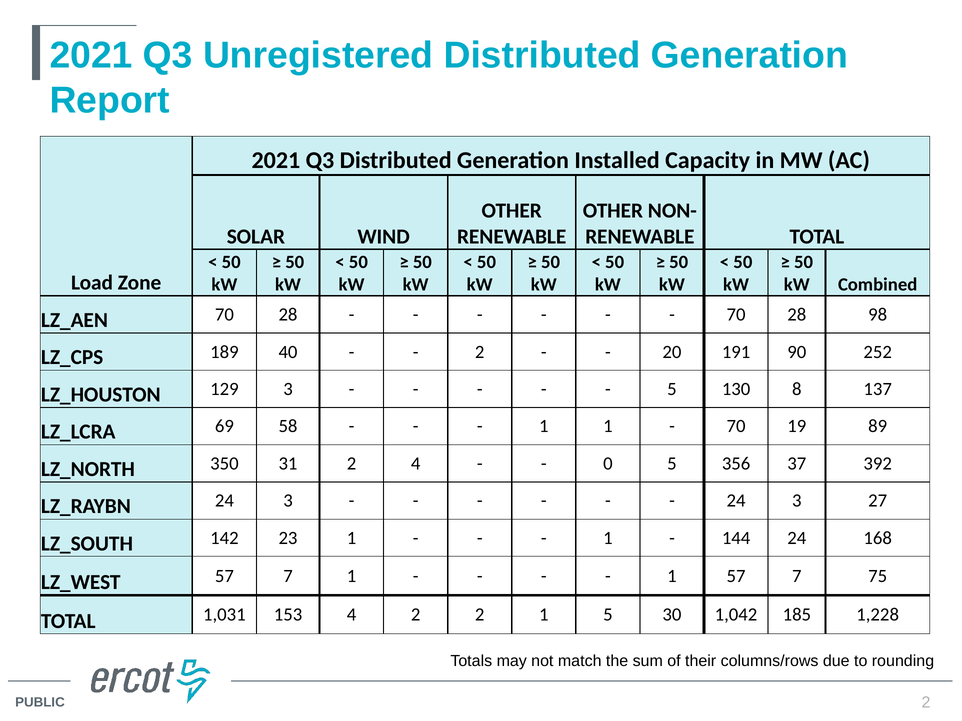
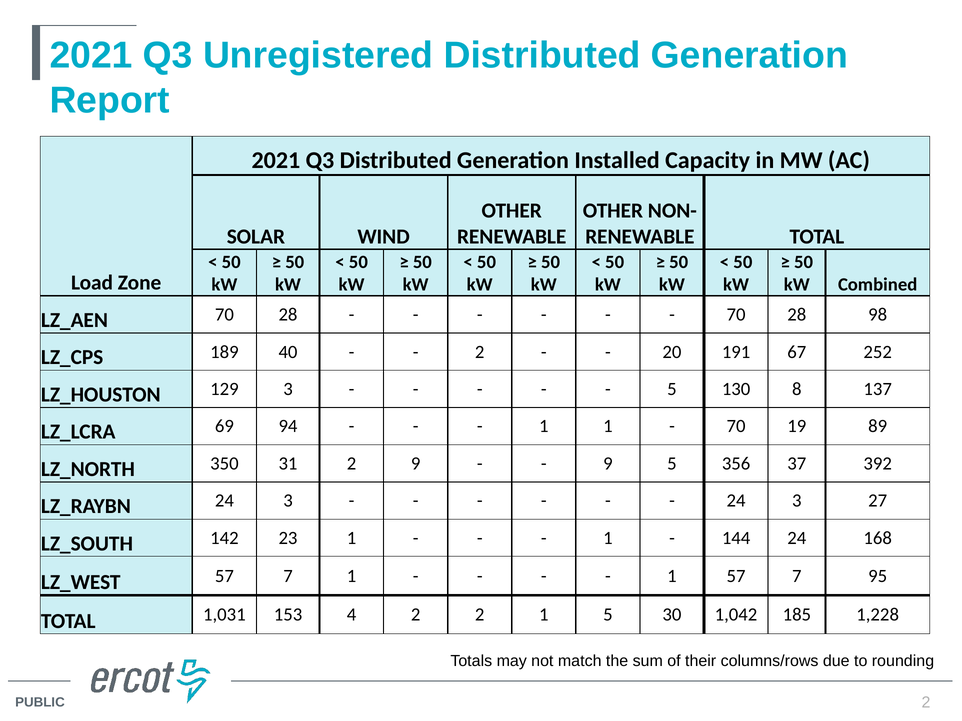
90: 90 -> 67
58: 58 -> 94
2 4: 4 -> 9
0 at (608, 464): 0 -> 9
75: 75 -> 95
